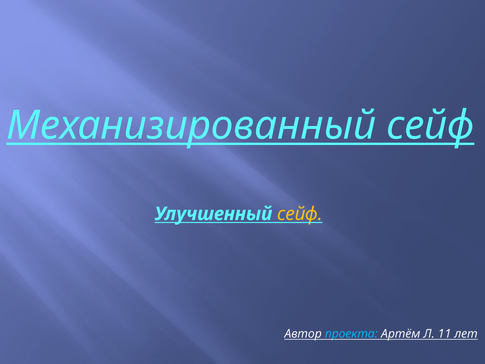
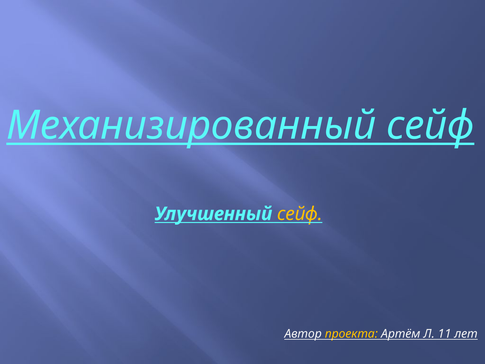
проекта colour: light blue -> yellow
